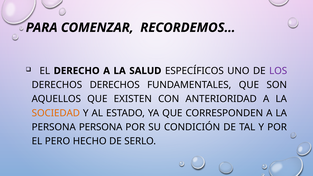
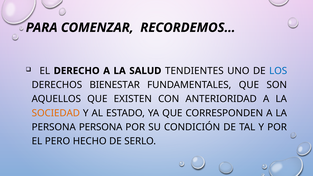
ESPECÍFICOS: ESPECÍFICOS -> TENDIENTES
LOS colour: purple -> blue
DERECHOS DERECHOS: DERECHOS -> BIENESTAR
